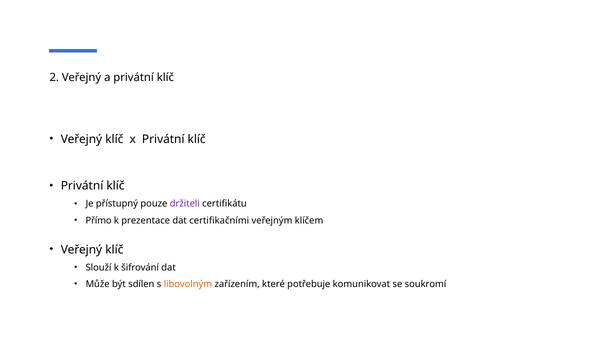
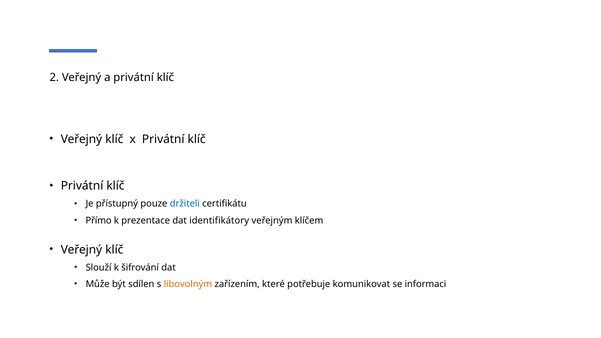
držiteli colour: purple -> blue
certifikačními: certifikačními -> identifikátory
soukromí: soukromí -> informaci
